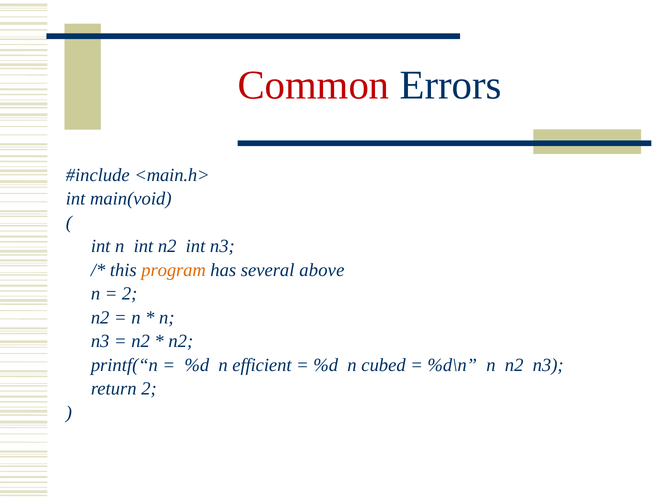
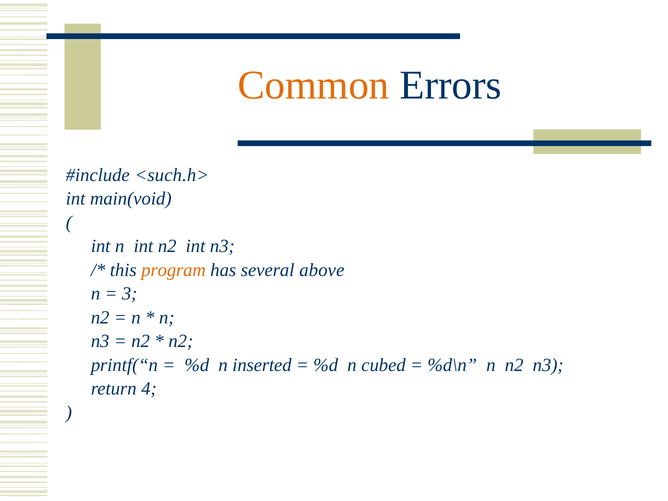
Common colour: red -> orange
<main.h>: <main.h> -> <such.h>
2 at (130, 294): 2 -> 3
efficient: efficient -> inserted
return 2: 2 -> 4
